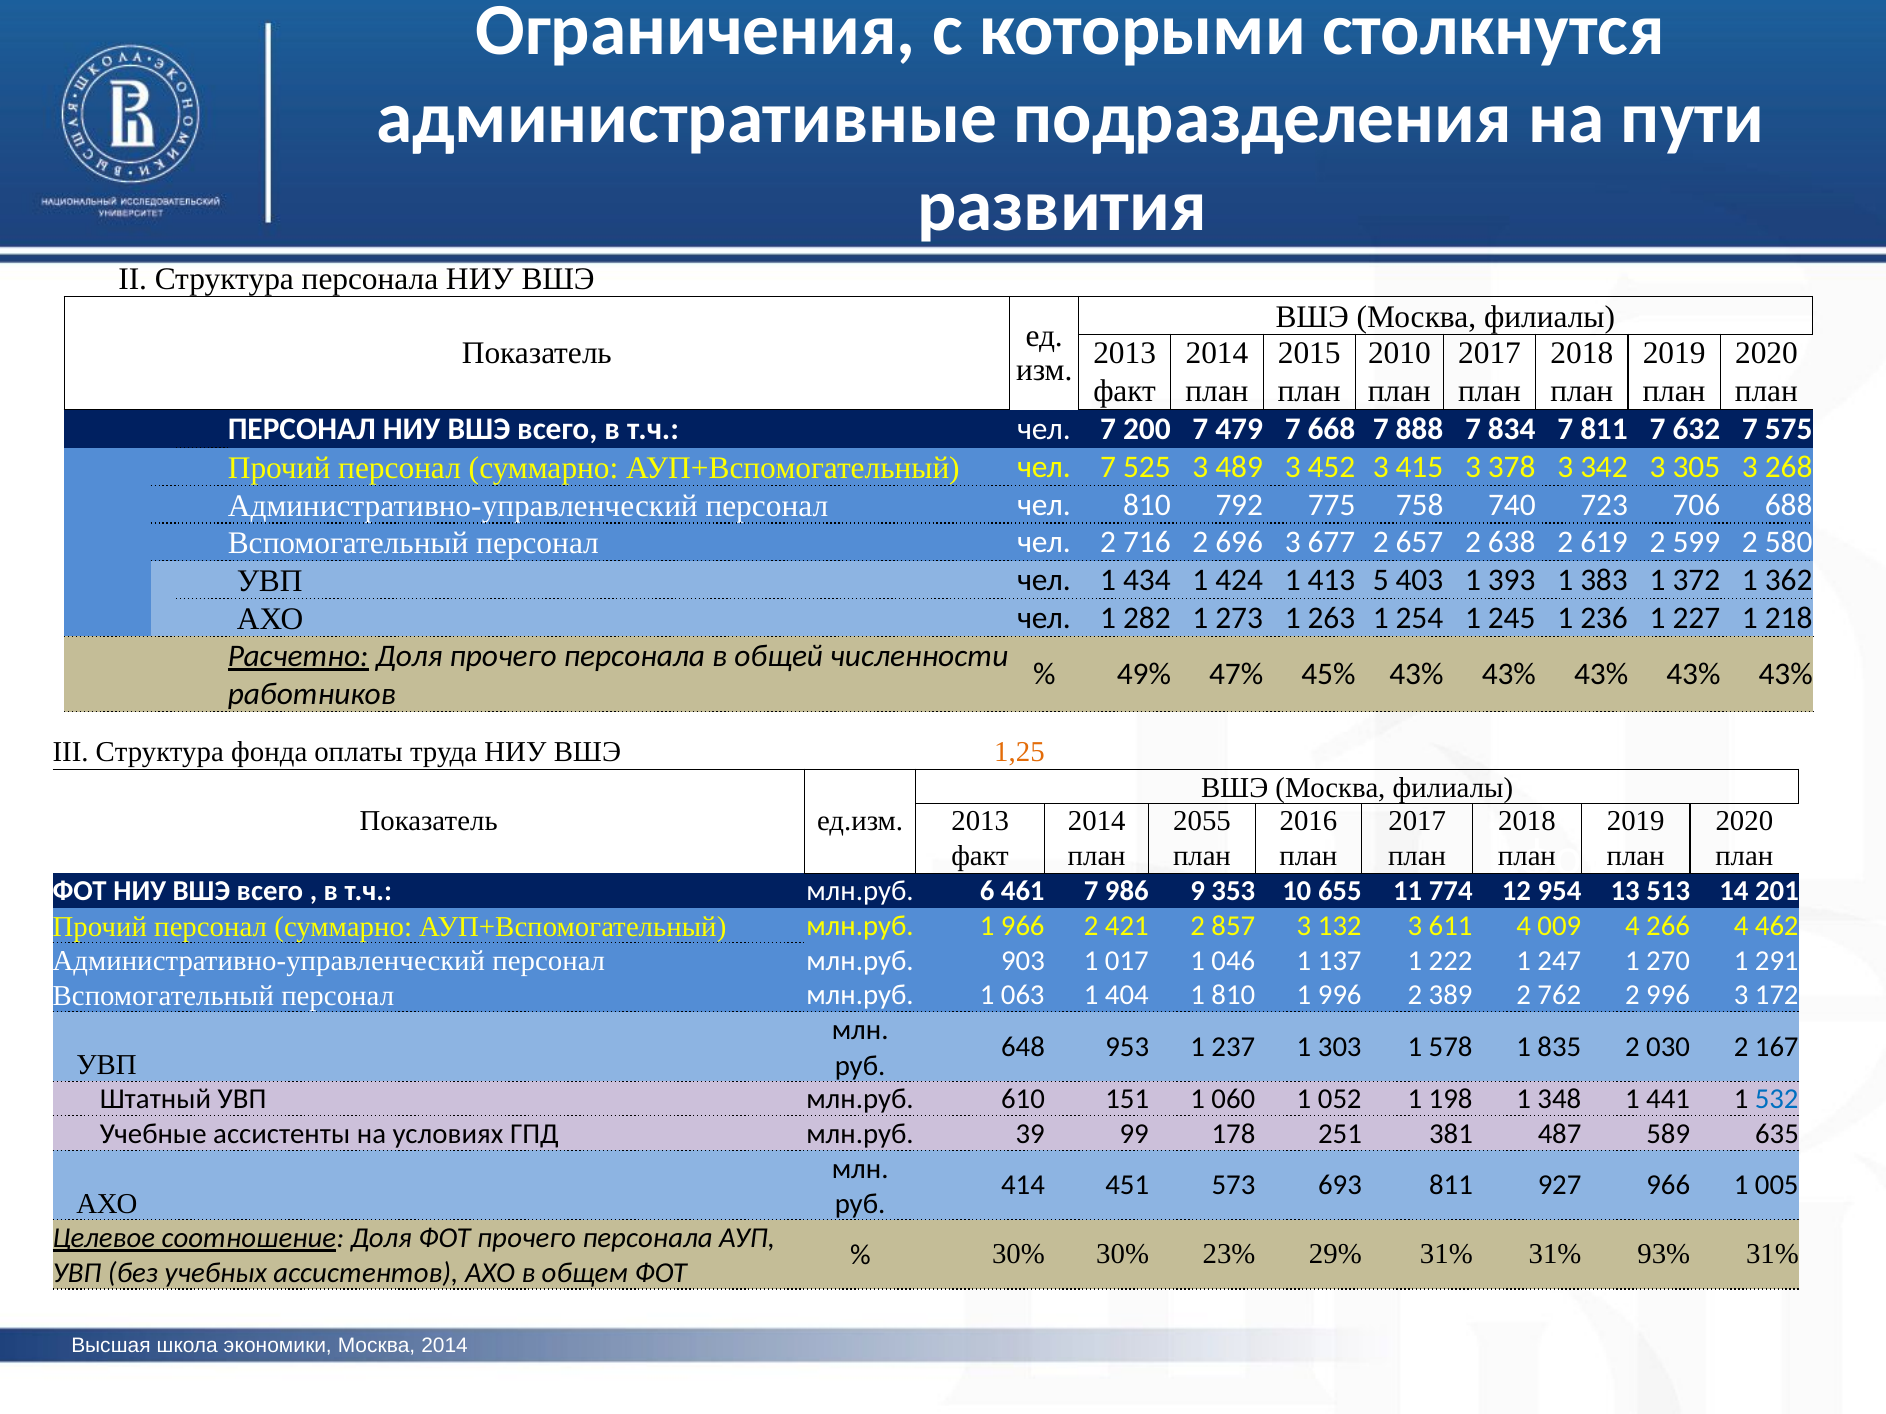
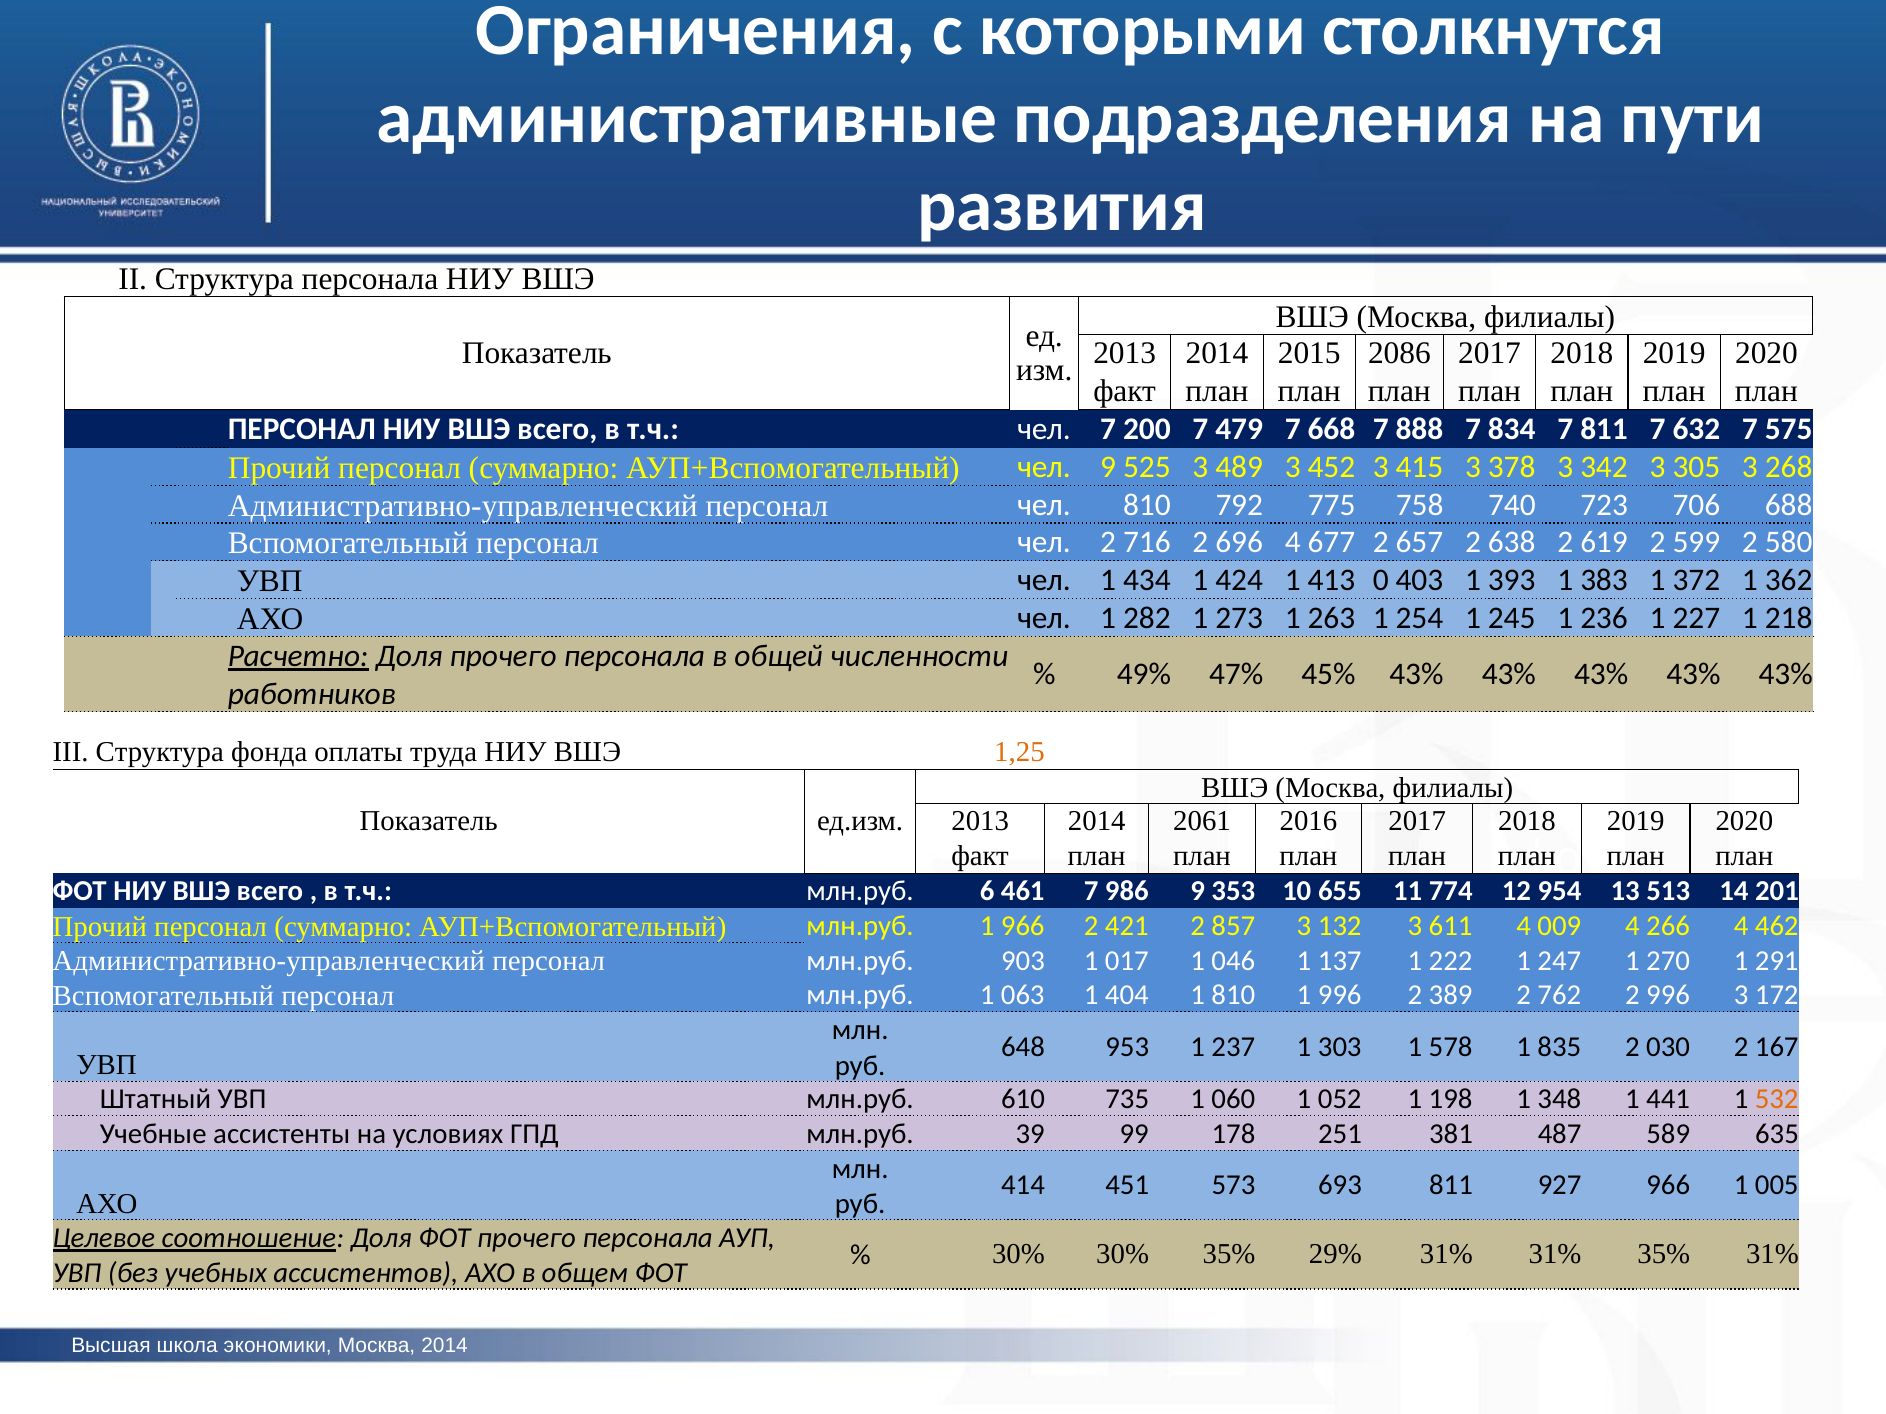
2010: 2010 -> 2086
АУП+Вспомогательный чел 7: 7 -> 9
696 3: 3 -> 4
5: 5 -> 0
2055: 2055 -> 2061
151: 151 -> 735
532 colour: blue -> orange
30% 23%: 23% -> 35%
31% 93%: 93% -> 35%
